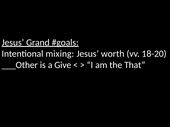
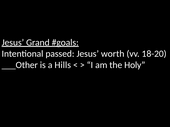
mixing: mixing -> passed
Give: Give -> Hills
That: That -> Holy
